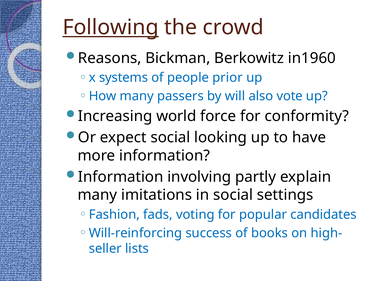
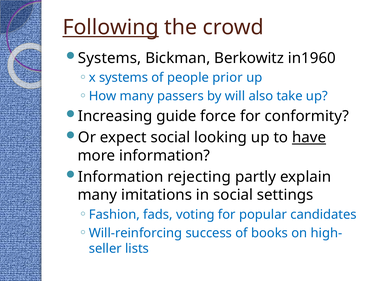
Reasons at (110, 58): Reasons -> Systems
vote: vote -> take
world: world -> guide
have underline: none -> present
involving: involving -> rejecting
